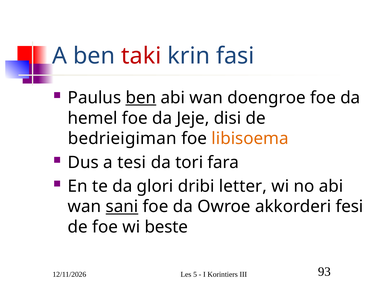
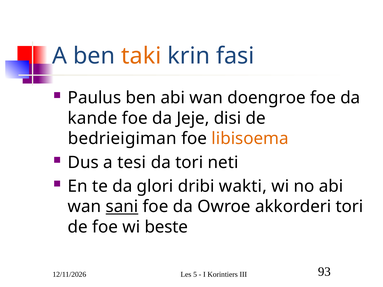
taki colour: red -> orange
ben at (141, 98) underline: present -> none
hemel: hemel -> kande
fara: fara -> neti
letter: letter -> wakti
akkorderi fesi: fesi -> tori
